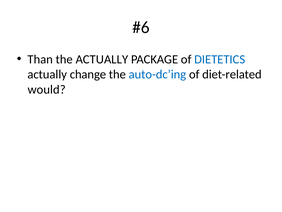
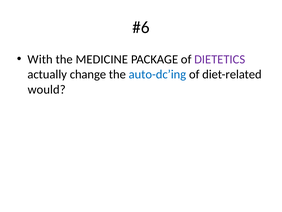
Than: Than -> With
the ACTUALLY: ACTUALLY -> MEDICINE
DIETETICS colour: blue -> purple
